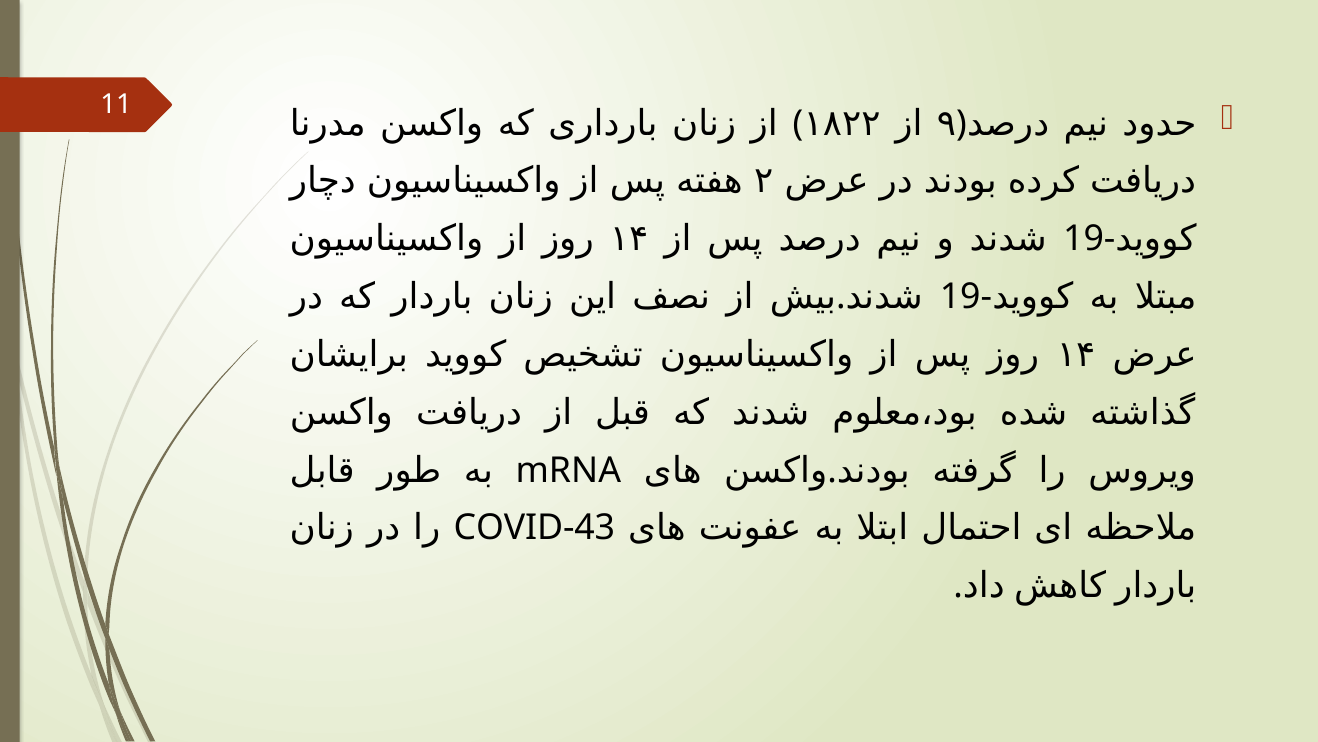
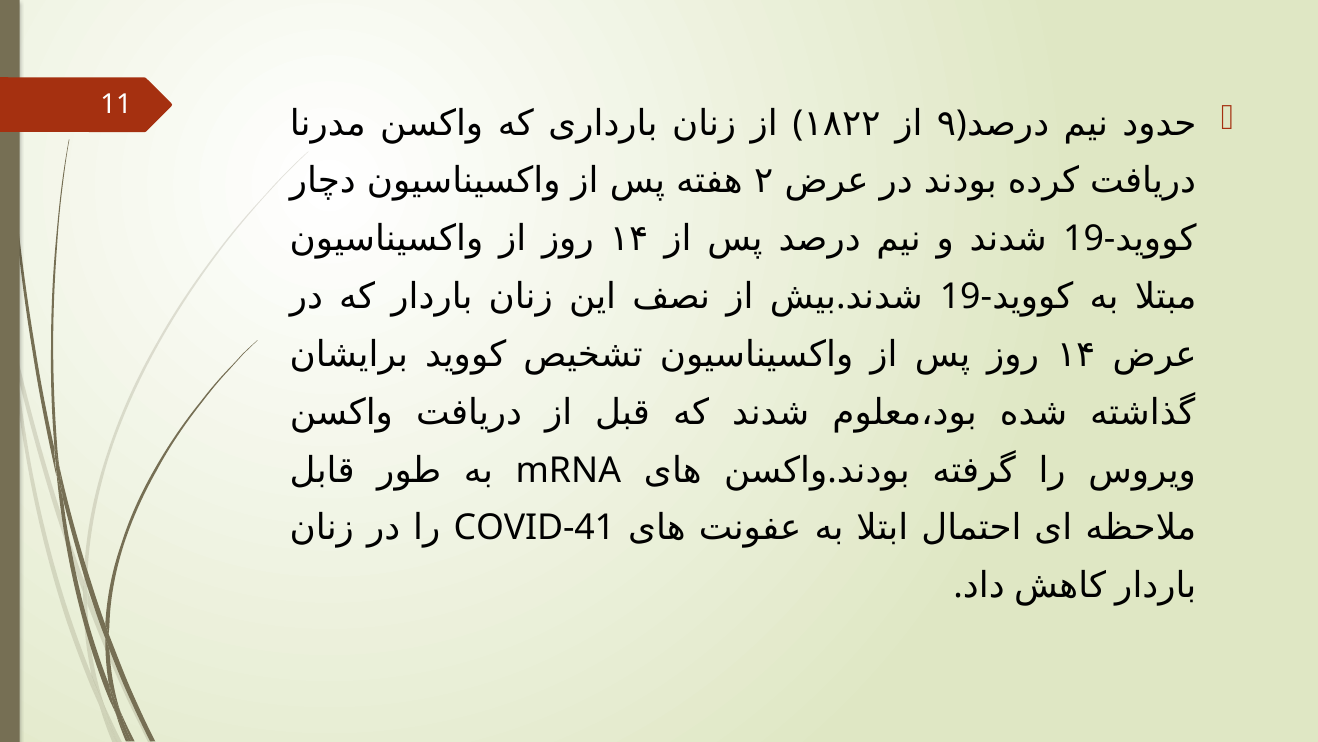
COVID-43: COVID-43 -> COVID-41
